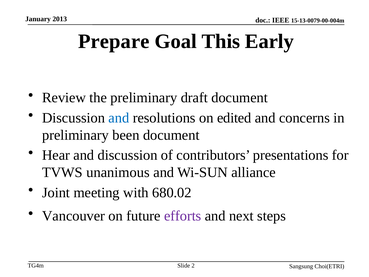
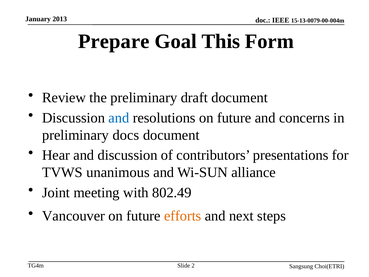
Early: Early -> Form
resolutions on edited: edited -> future
been: been -> docs
680.02: 680.02 -> 802.49
efforts colour: purple -> orange
